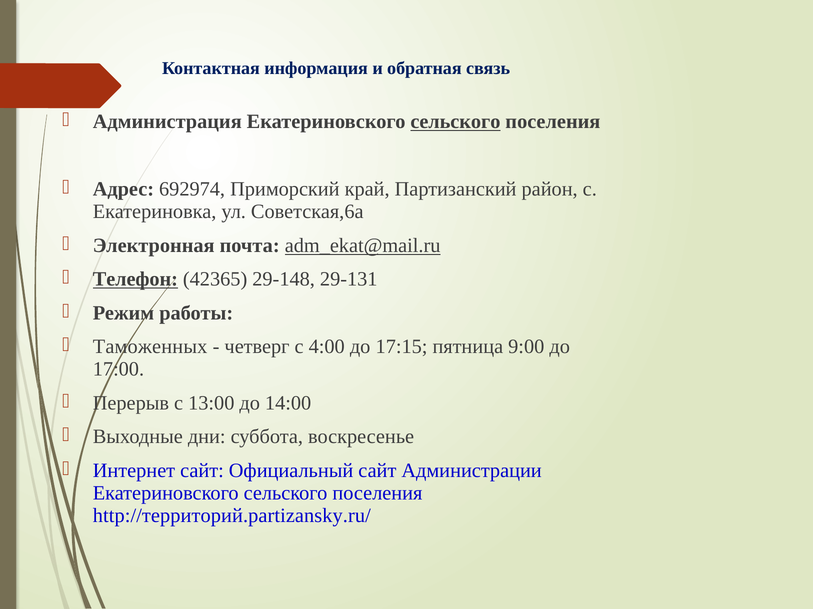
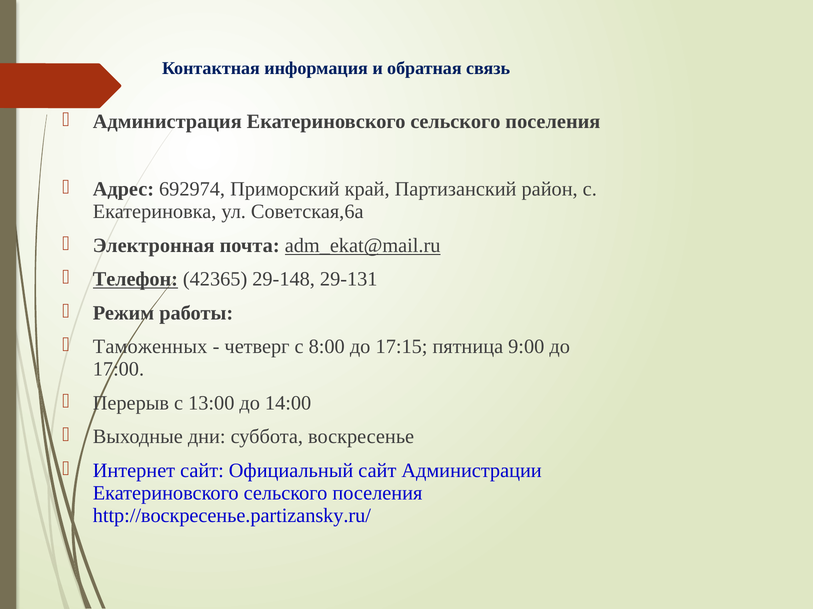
сельского at (455, 122) underline: present -> none
4:00: 4:00 -> 8:00
http://территорий.partizansky.ru/: http://территорий.partizansky.ru/ -> http://воскресенье.partizansky.ru/
